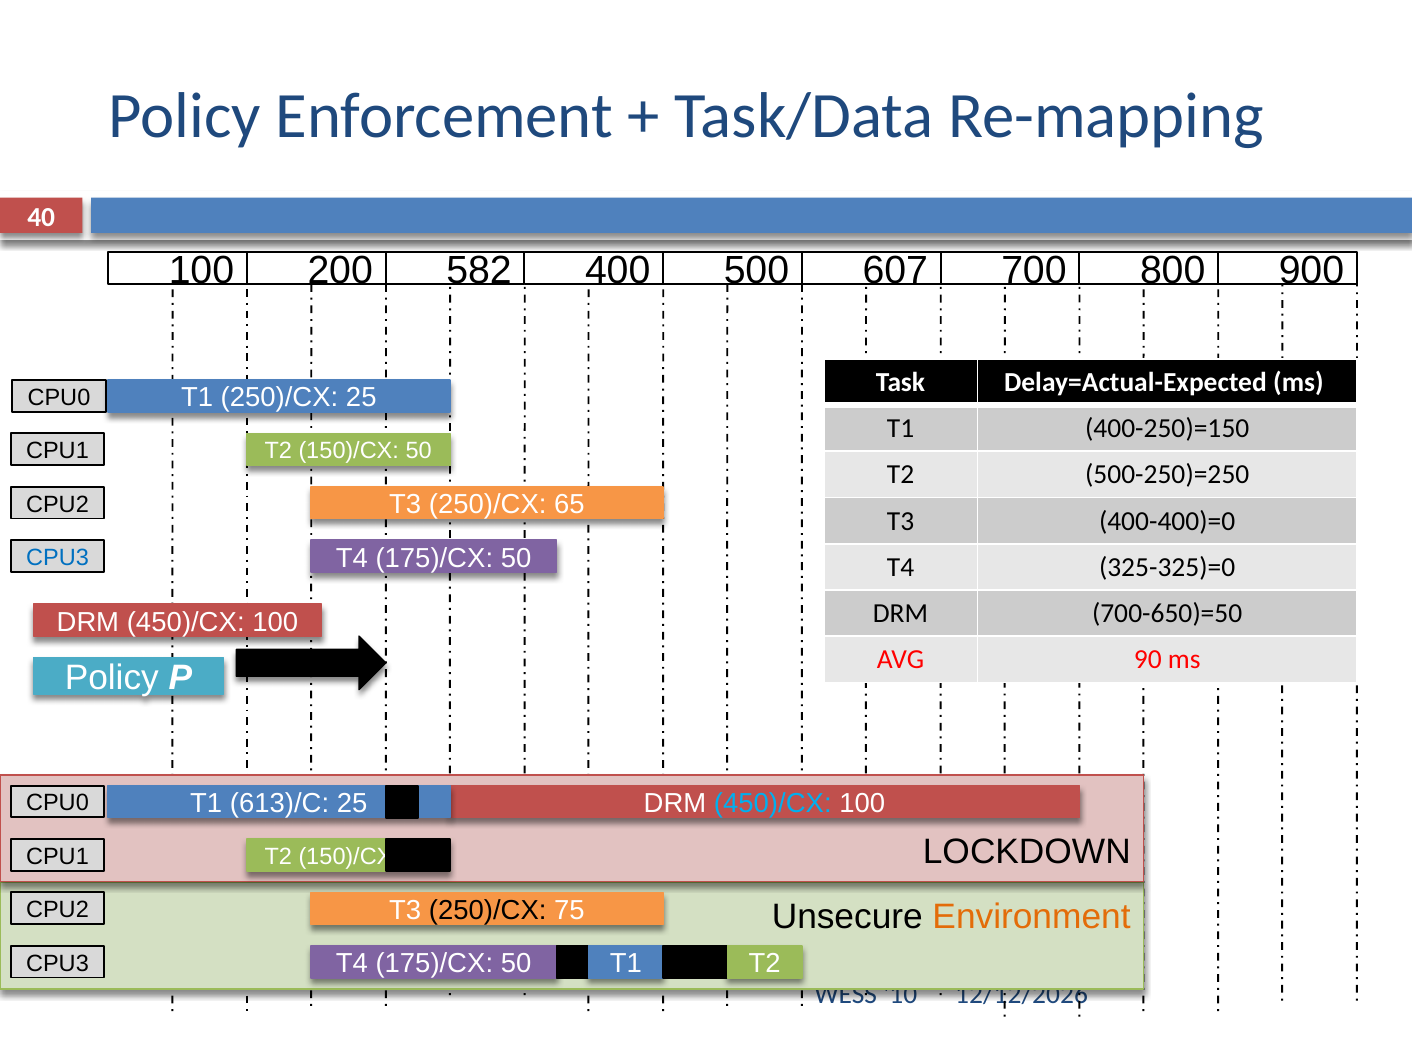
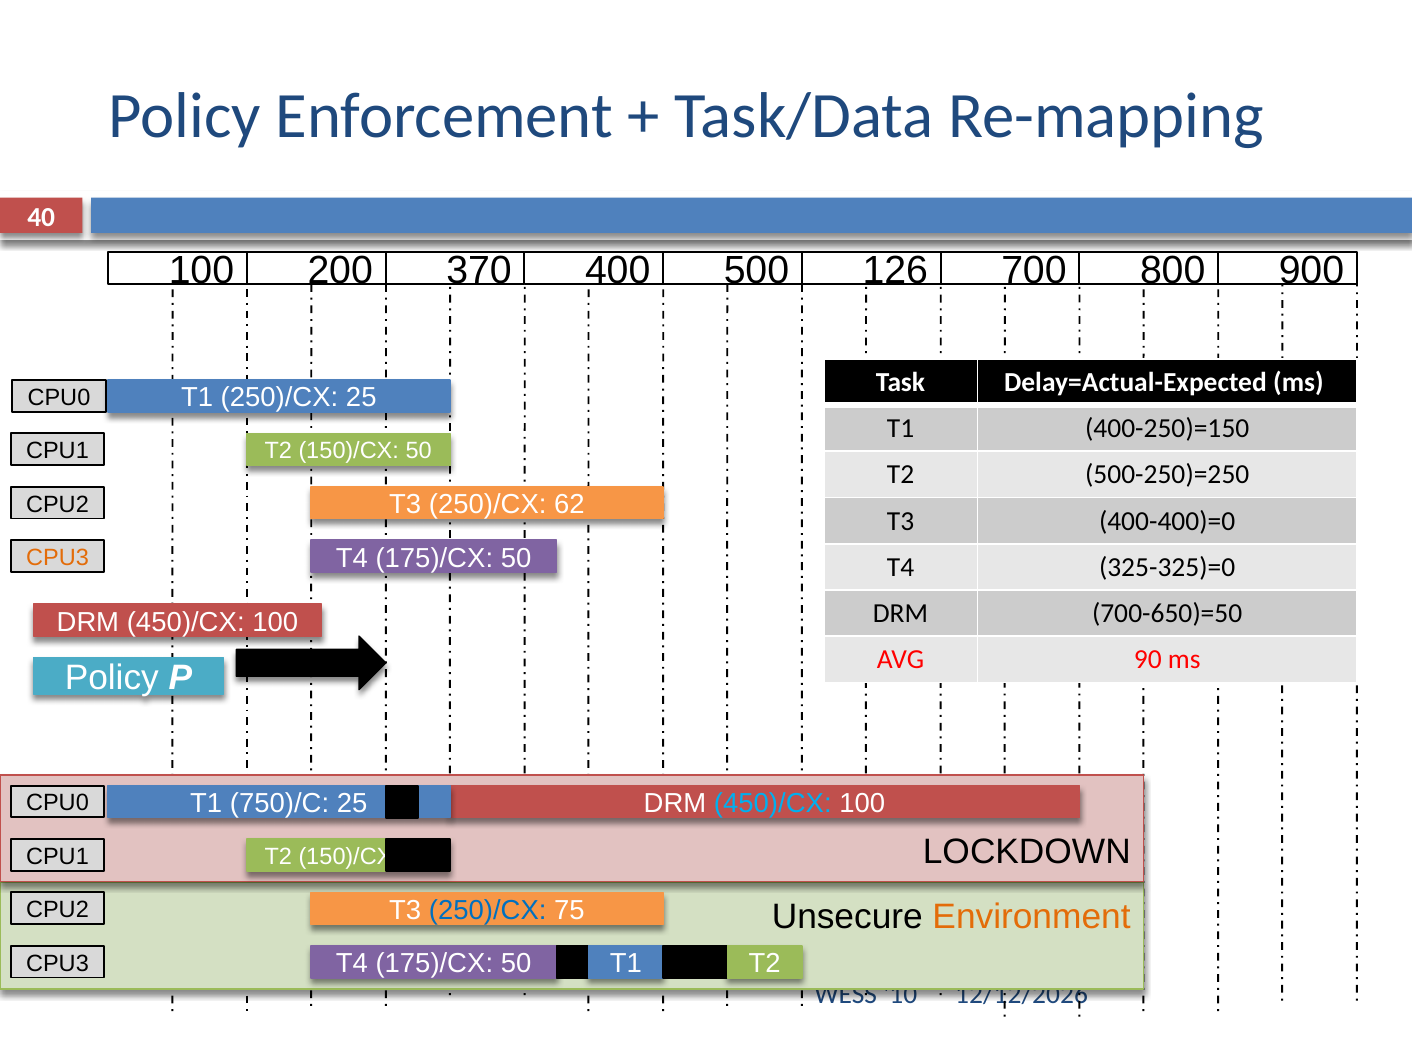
582: 582 -> 370
607: 607 -> 126
65: 65 -> 62
CPU3 at (58, 558) colour: blue -> orange
613)/C: 613)/C -> 750)/C
250)/CX at (488, 910) colour: black -> blue
